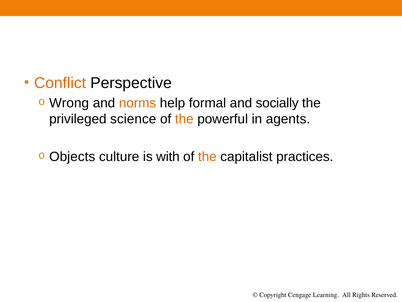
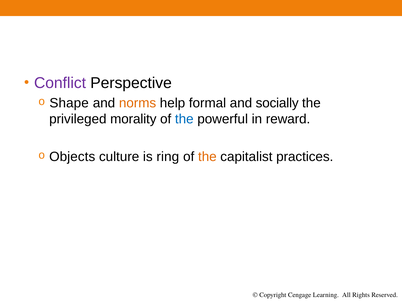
Conflict colour: orange -> purple
Wrong: Wrong -> Shape
science: science -> morality
the at (184, 119) colour: orange -> blue
agents: agents -> reward
with: with -> ring
